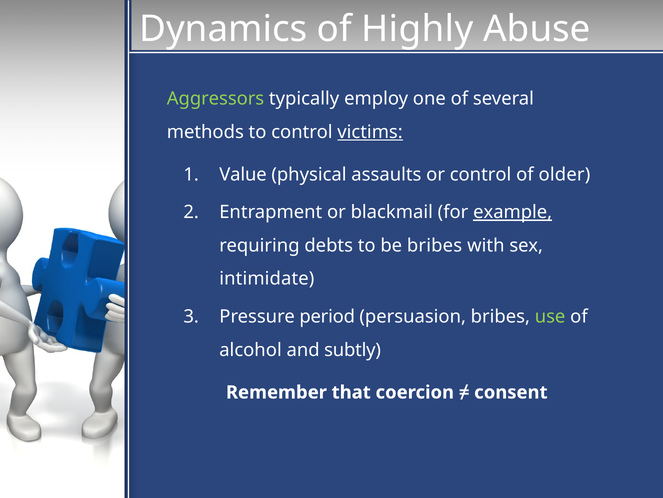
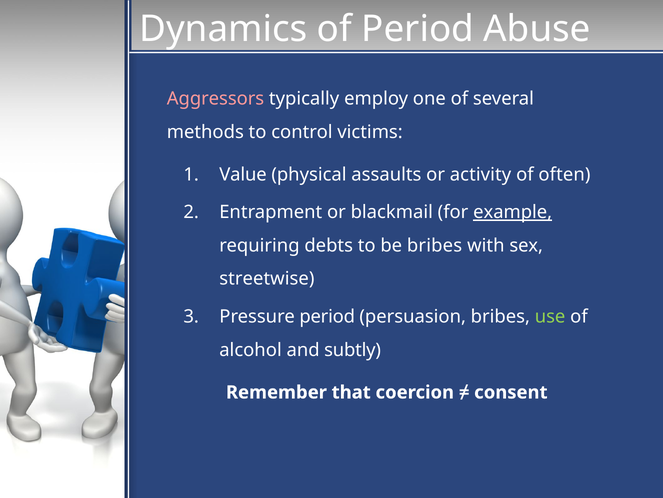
of Highly: Highly -> Period
Aggressors colour: light green -> pink
victims underline: present -> none
or control: control -> activity
older: older -> often
intimidate: intimidate -> streetwise
